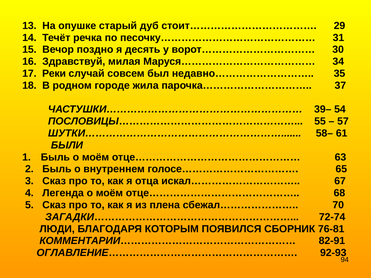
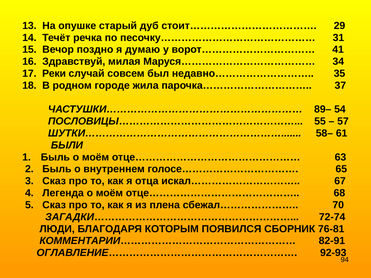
десять: десять -> думаю
30: 30 -> 41
39–: 39– -> 89–
